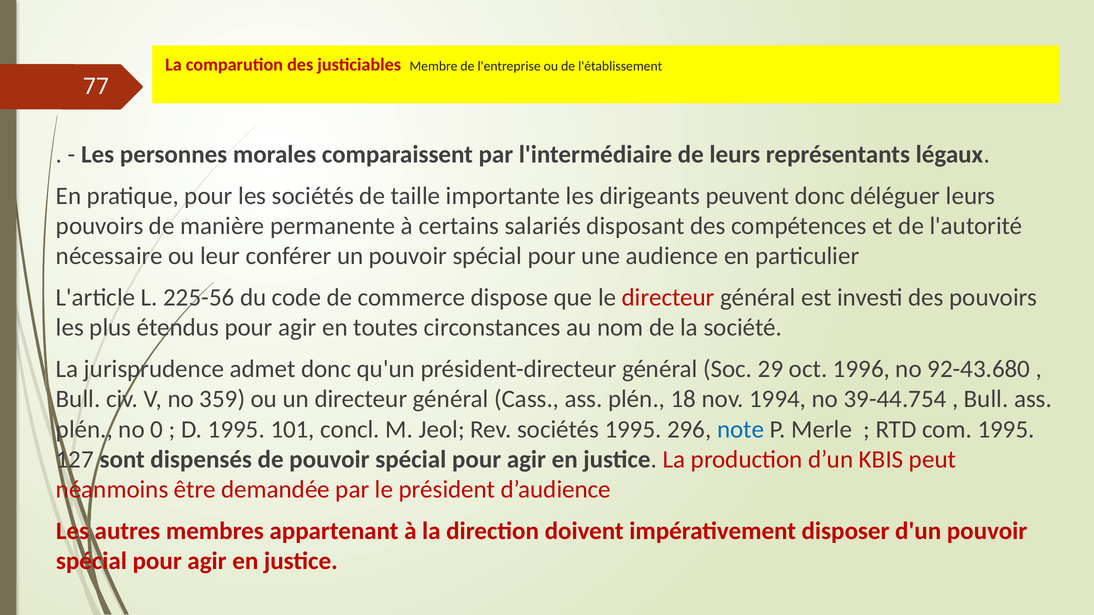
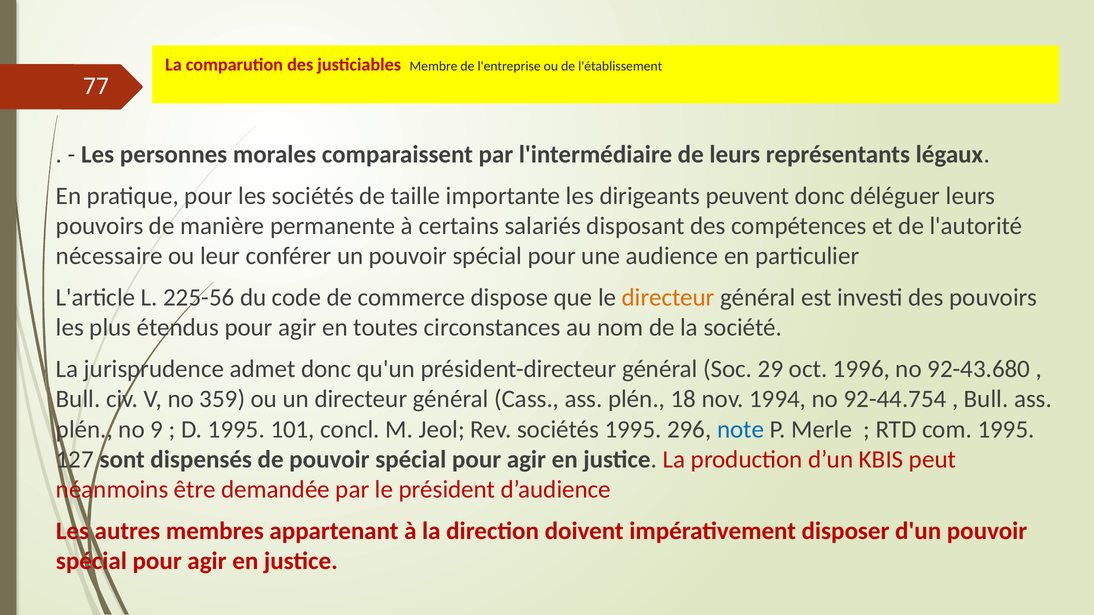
directeur at (668, 298) colour: red -> orange
39-44.754: 39-44.754 -> 92-44.754
0: 0 -> 9
